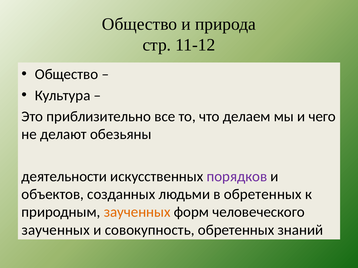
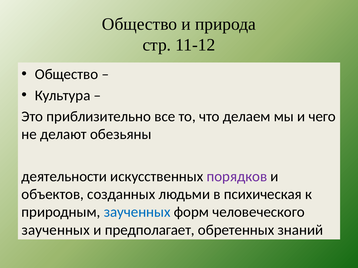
в обретенных: обретенных -> психическая
заученных at (137, 212) colour: orange -> blue
совокупность: совокупность -> предполагает
